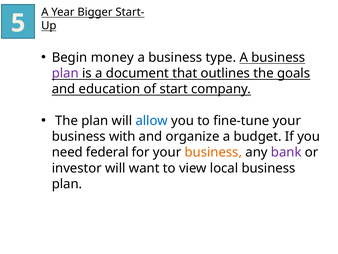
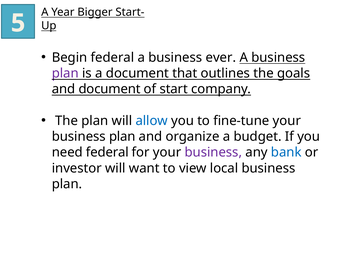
Begin money: money -> federal
type: type -> ever
and education: education -> document
with at (122, 136): with -> plan
business at (213, 152) colour: orange -> purple
bank colour: purple -> blue
